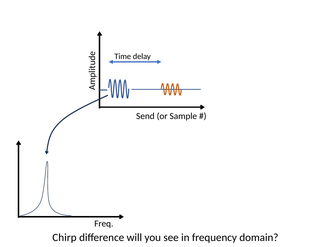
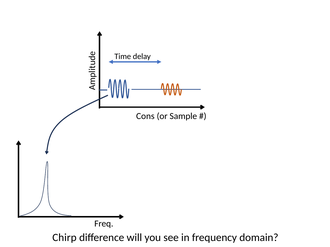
Send: Send -> Cons
